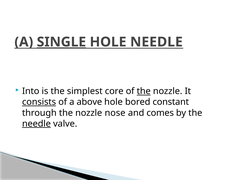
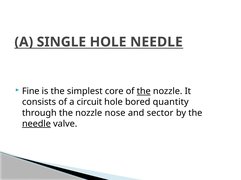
SINGLE underline: present -> none
Into: Into -> Fine
consists underline: present -> none
above: above -> circuit
constant: constant -> quantity
comes: comes -> sector
